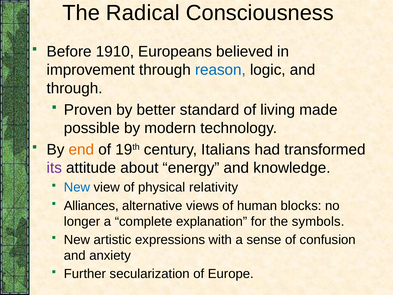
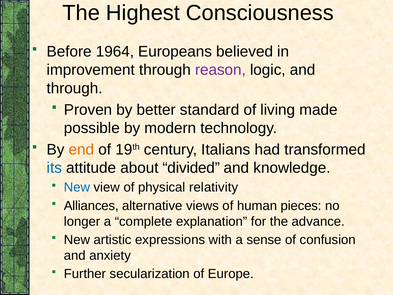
Radical: Radical -> Highest
1910: 1910 -> 1964
reason colour: blue -> purple
its colour: purple -> blue
energy: energy -> divided
blocks: blocks -> pieces
symbols: symbols -> advance
